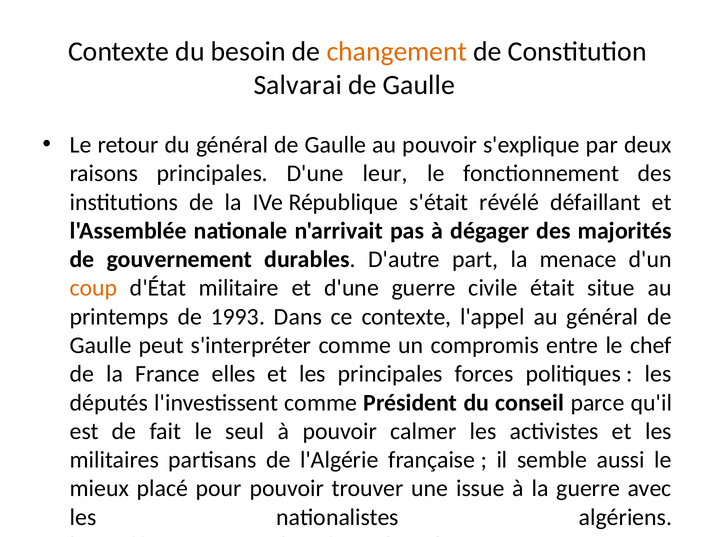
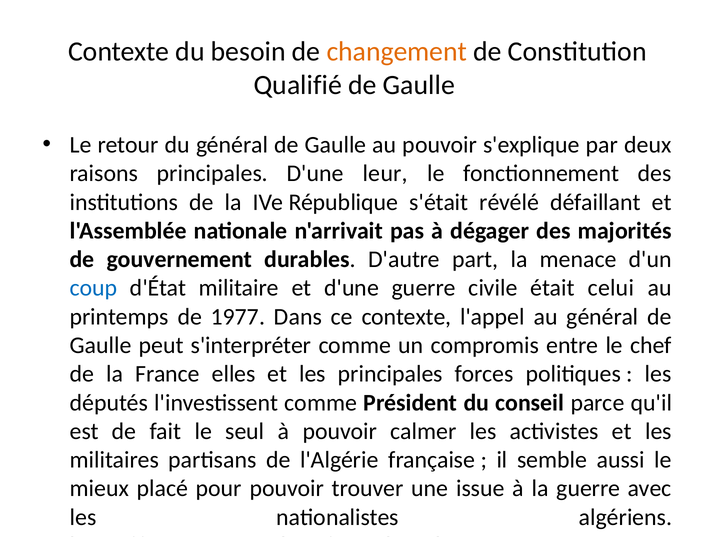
Salvarai: Salvarai -> Qualifié
coup colour: orange -> blue
situe: situe -> celui
1993: 1993 -> 1977
